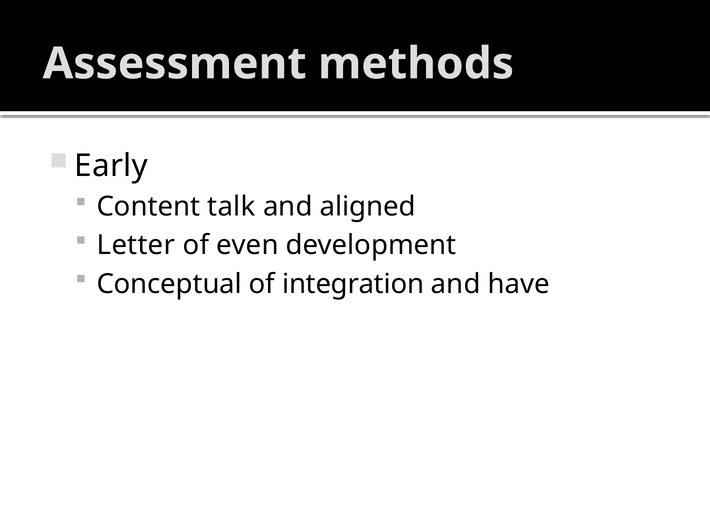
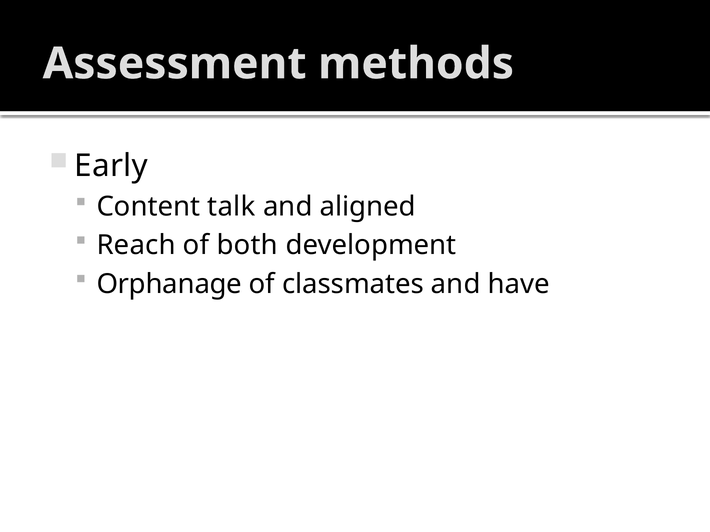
Letter: Letter -> Reach
even: even -> both
Conceptual: Conceptual -> Orphanage
integration: integration -> classmates
